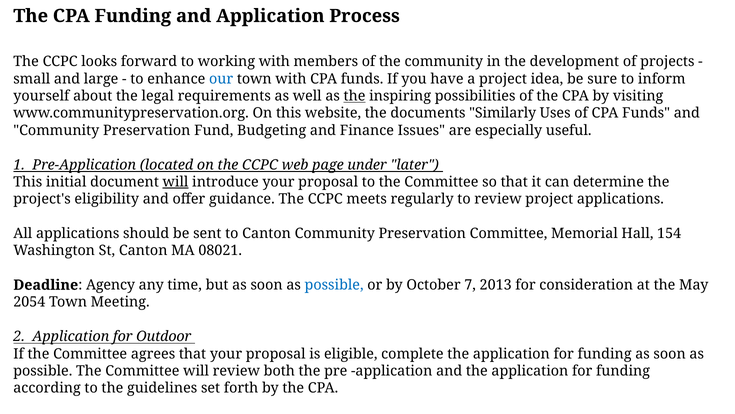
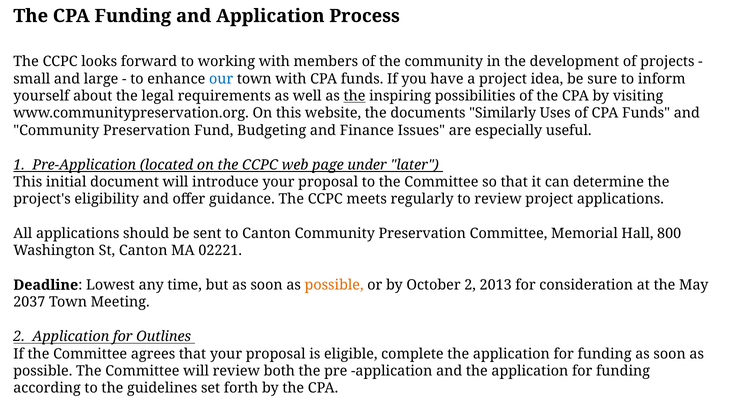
will at (176, 182) underline: present -> none
154: 154 -> 800
08021: 08021 -> 02221
Agency: Agency -> Lowest
possible at (334, 285) colour: blue -> orange
October 7: 7 -> 2
2054: 2054 -> 2037
Outdoor: Outdoor -> Outlines
